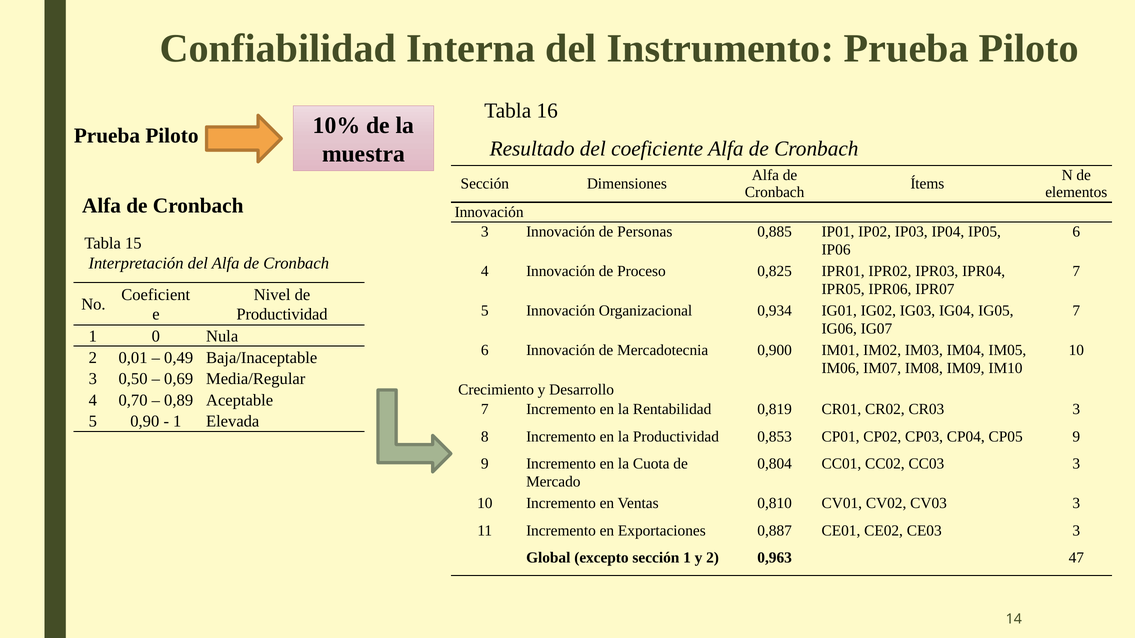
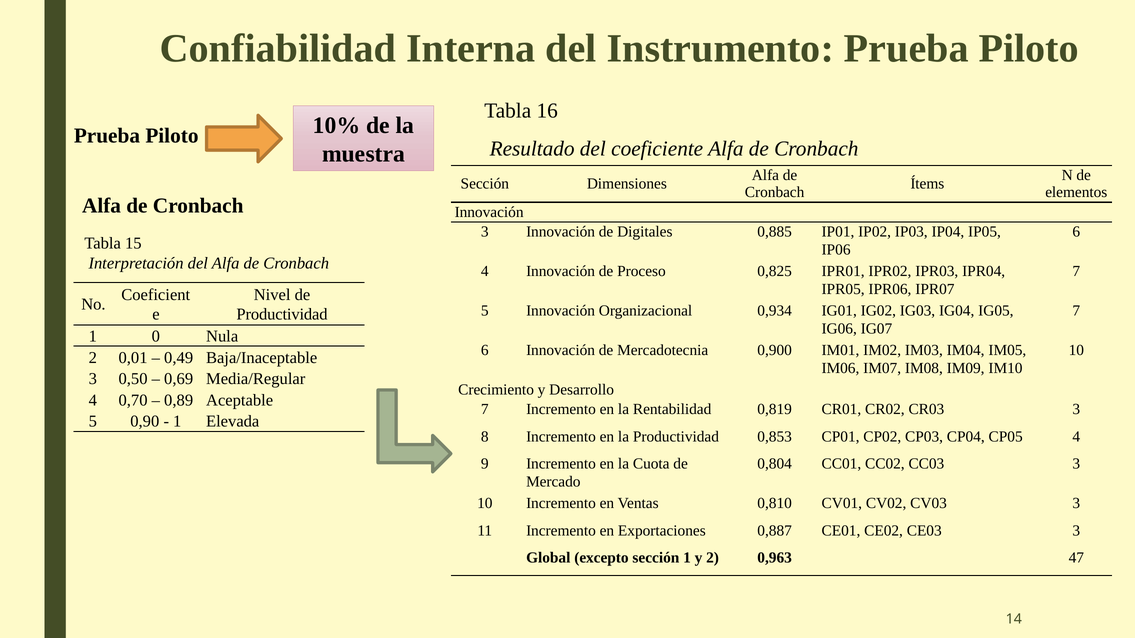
Personas: Personas -> Digitales
CP05 9: 9 -> 4
